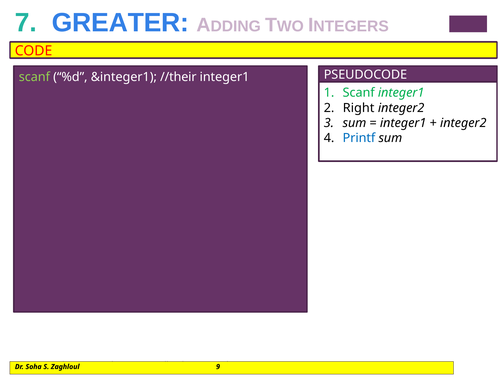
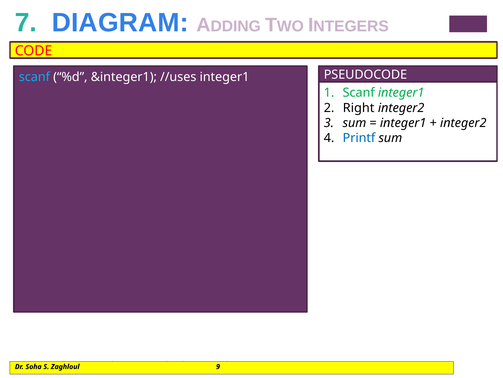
GREATER: GREATER -> DIAGRAM
scanf at (34, 77) colour: light green -> light blue
//their: //their -> //uses
